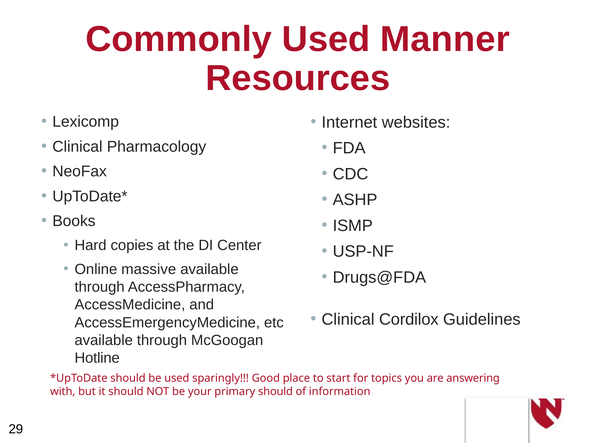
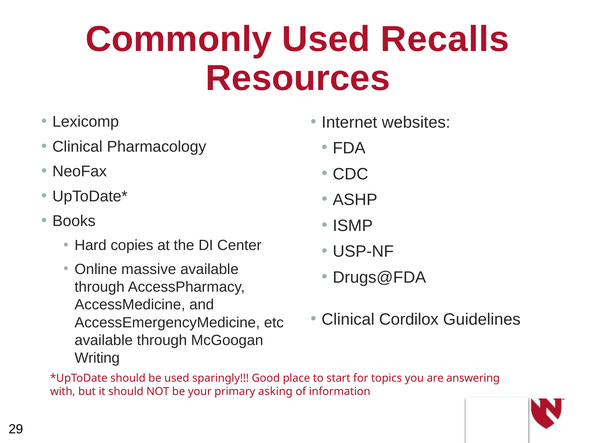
Manner: Manner -> Recalls
Hotline: Hotline -> Writing
primary should: should -> asking
